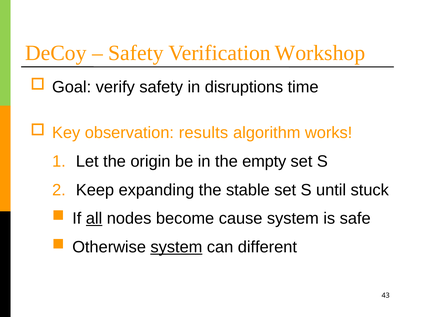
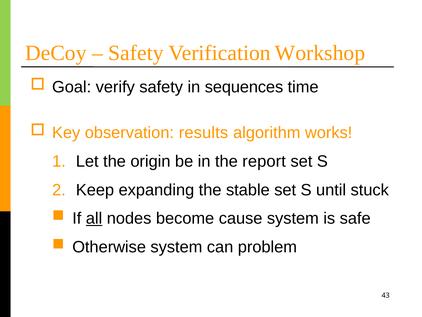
disruptions: disruptions -> sequences
empty: empty -> report
system at (176, 247) underline: present -> none
different: different -> problem
